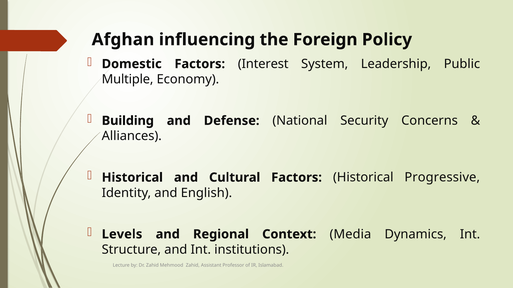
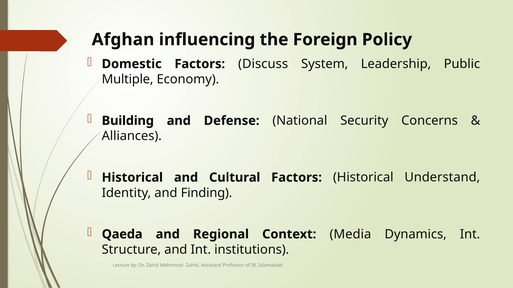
Interest: Interest -> Discuss
Progressive: Progressive -> Understand
English: English -> Finding
Levels: Levels -> Qaeda
